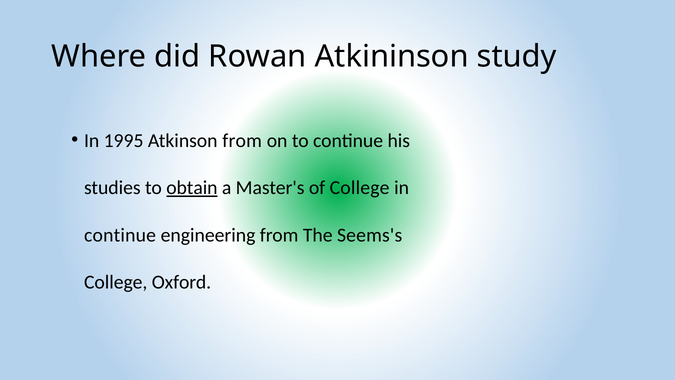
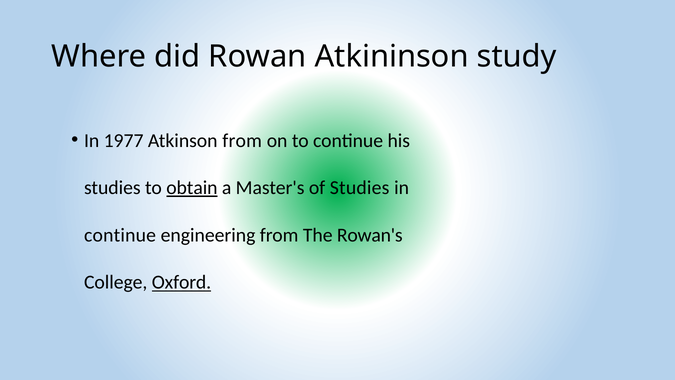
1995: 1995 -> 1977
of College: College -> Studies
Seems's: Seems's -> Rowan's
Oxford underline: none -> present
